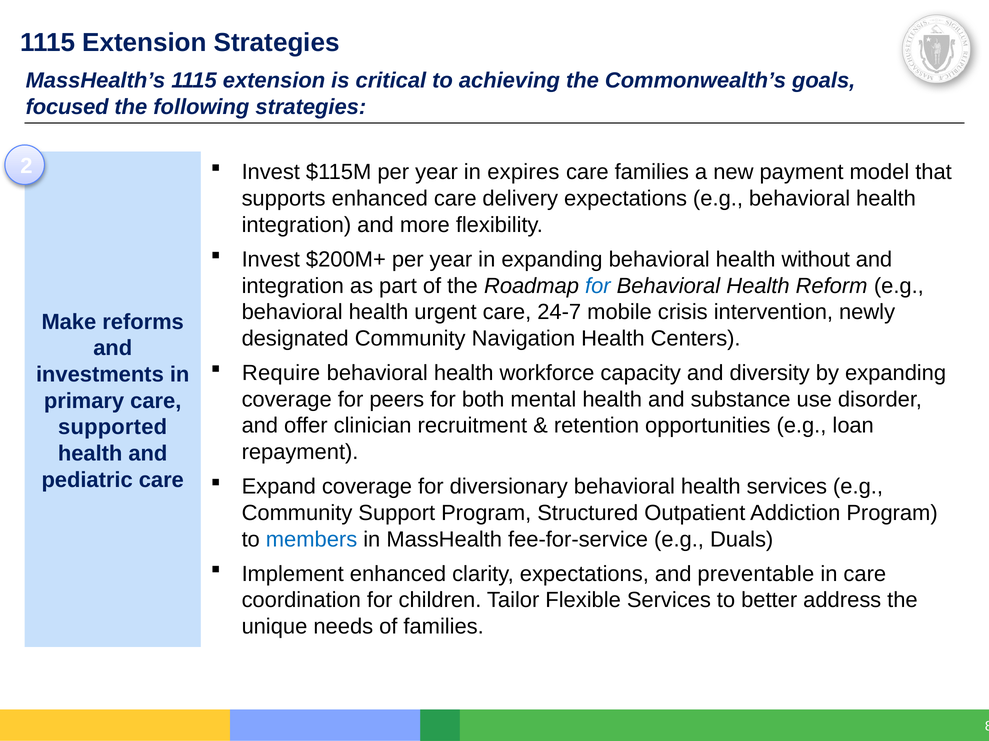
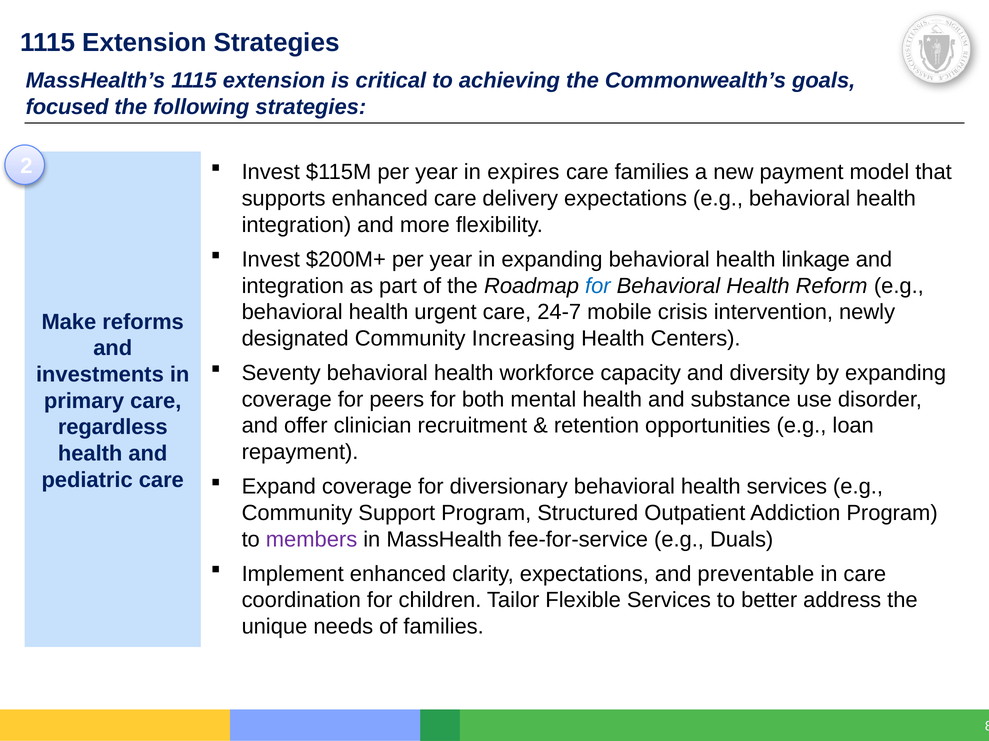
without: without -> linkage
Navigation: Navigation -> Increasing
Require: Require -> Seventy
supported: supported -> regardless
members colour: blue -> purple
